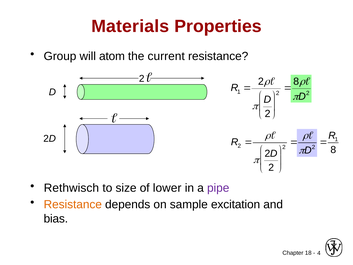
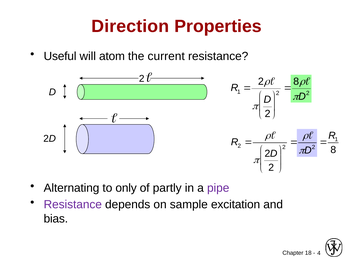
Materials: Materials -> Direction
Group: Group -> Useful
Rethwisch: Rethwisch -> Alternating
size: size -> only
lower: lower -> partly
Resistance at (73, 204) colour: orange -> purple
